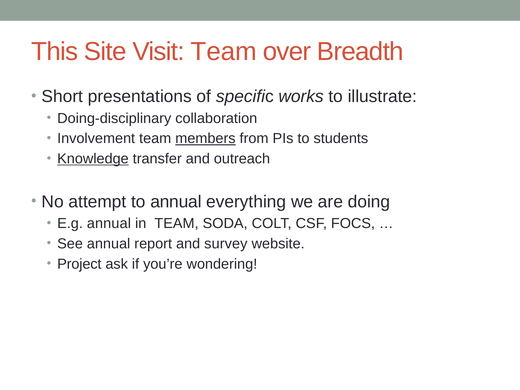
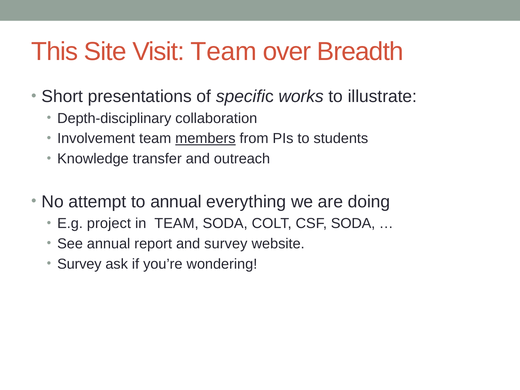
Doing-disciplinary: Doing-disciplinary -> Depth-disciplinary
Knowledge underline: present -> none
E.g annual: annual -> project
CSF FOCS: FOCS -> SODA
Project at (79, 264): Project -> Survey
